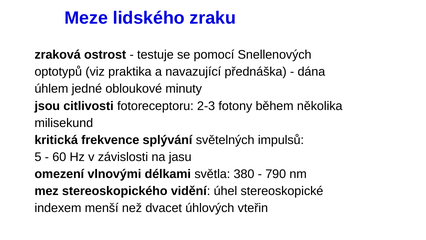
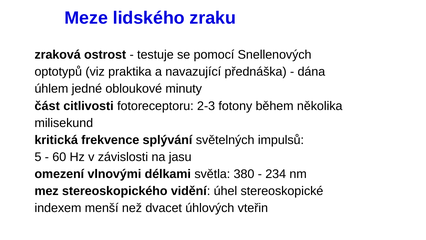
jsou: jsou -> část
790: 790 -> 234
